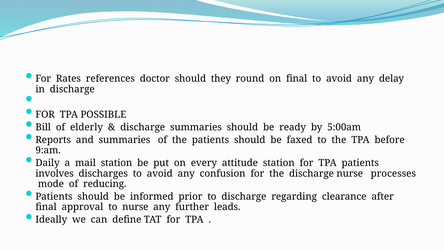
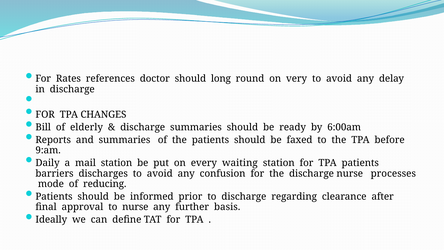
they: they -> long
on final: final -> very
POSSIBLE: POSSIBLE -> CHANGES
5:00am: 5:00am -> 6:00am
attitude: attitude -> waiting
involves: involves -> barriers
leads: leads -> basis
